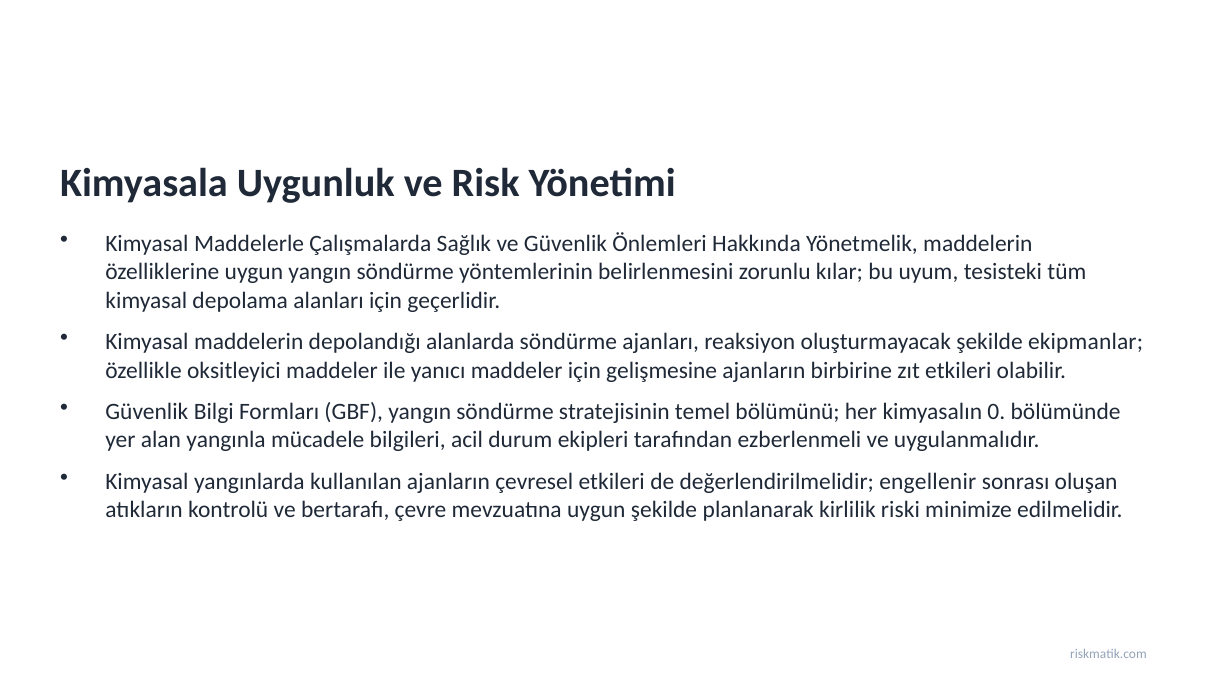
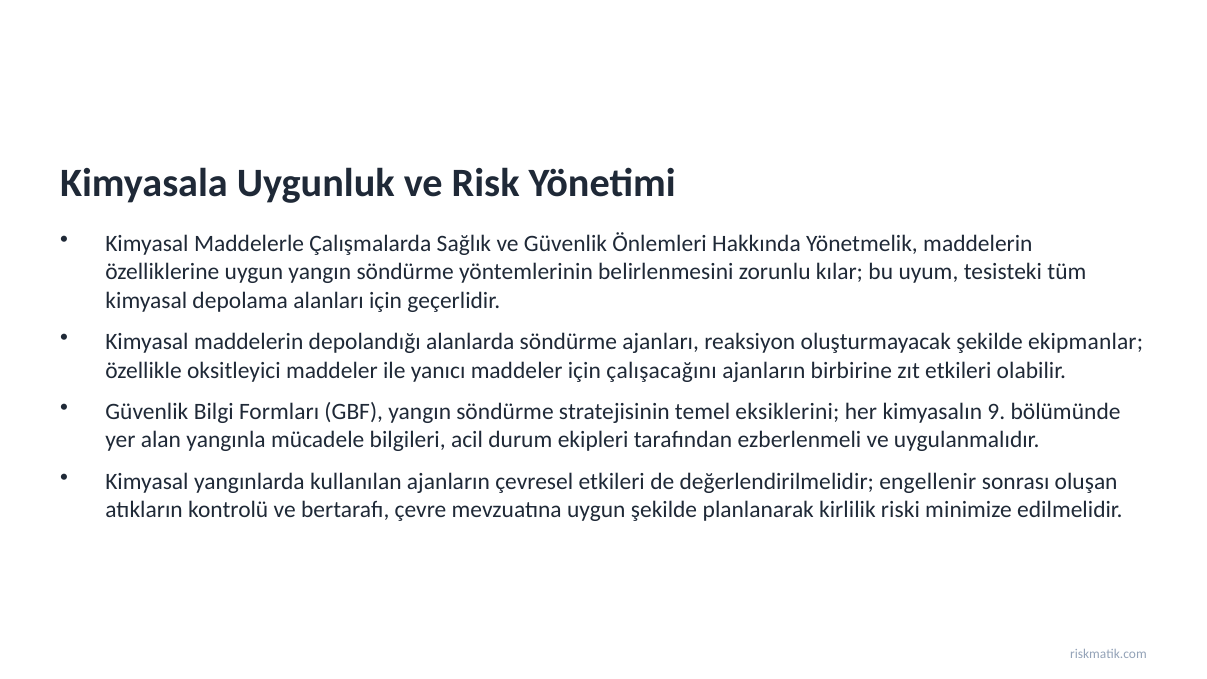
gelişmesine: gelişmesine -> çalışacağını
bölümünü: bölümünü -> eksiklerini
0: 0 -> 9
